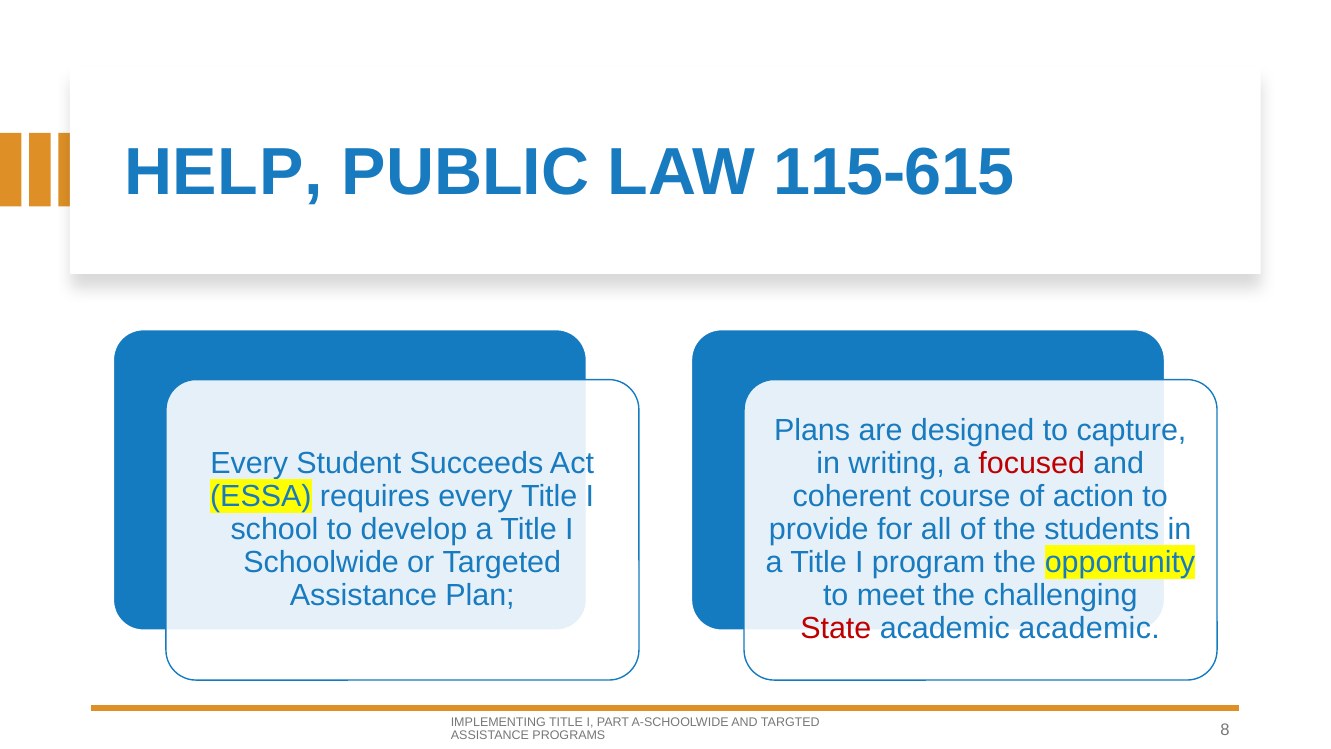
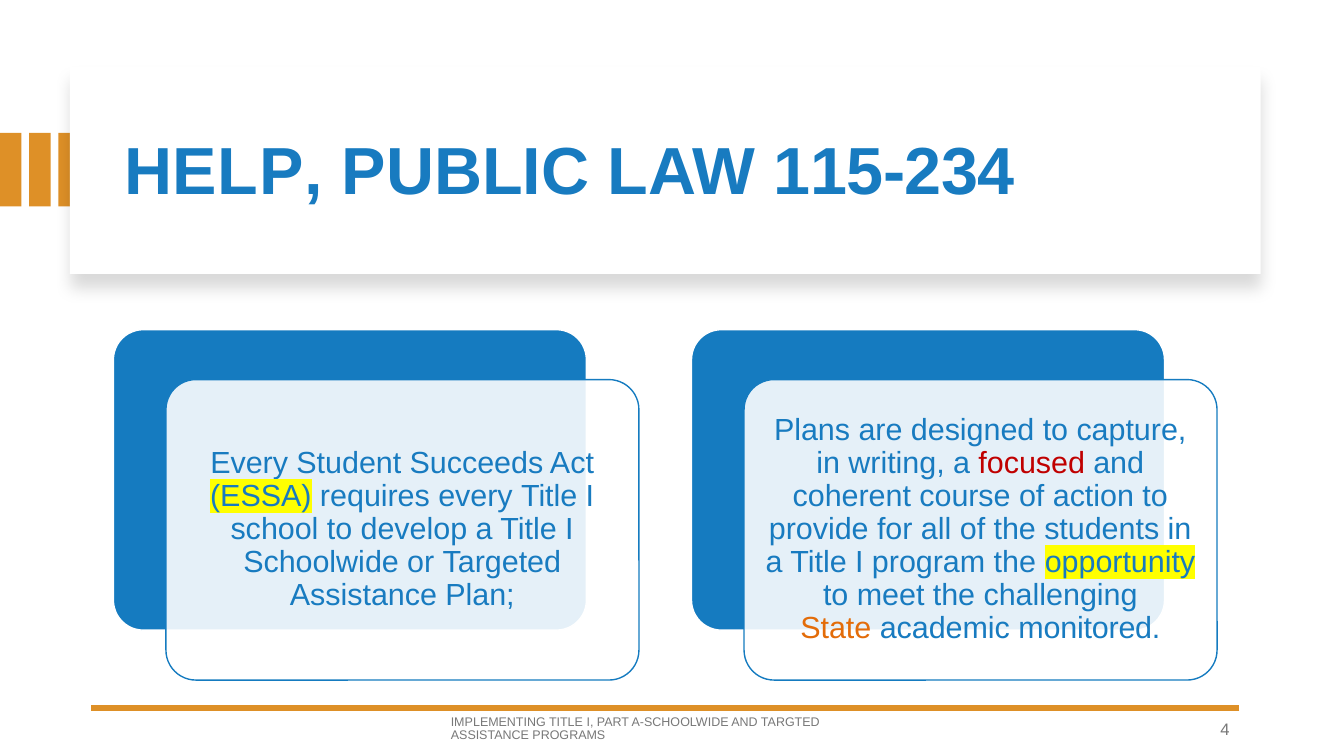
115-615: 115-615 -> 115-234
State colour: red -> orange
academic academic: academic -> monitored
8: 8 -> 4
